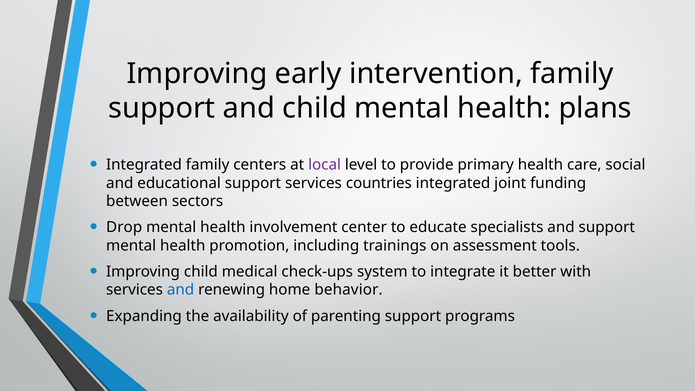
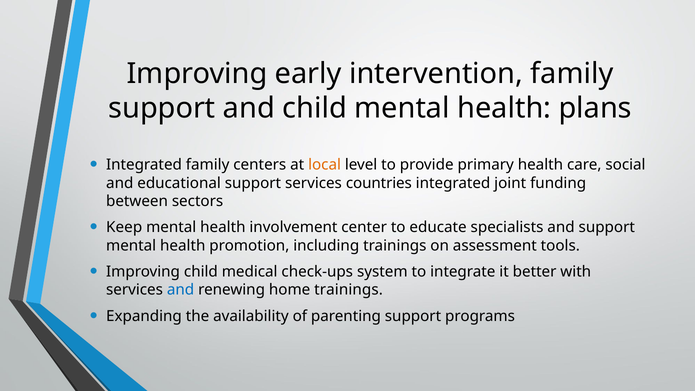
local colour: purple -> orange
Drop: Drop -> Keep
home behavior: behavior -> trainings
